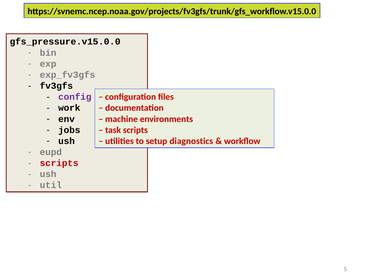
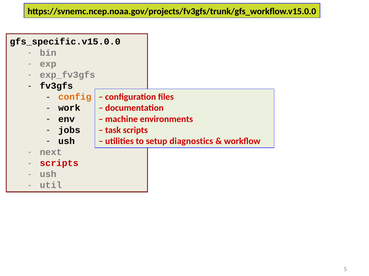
gfs_pressure.v15.0.0: gfs_pressure.v15.0.0 -> gfs_specific.v15.0.0
config colour: purple -> orange
eupd: eupd -> next
